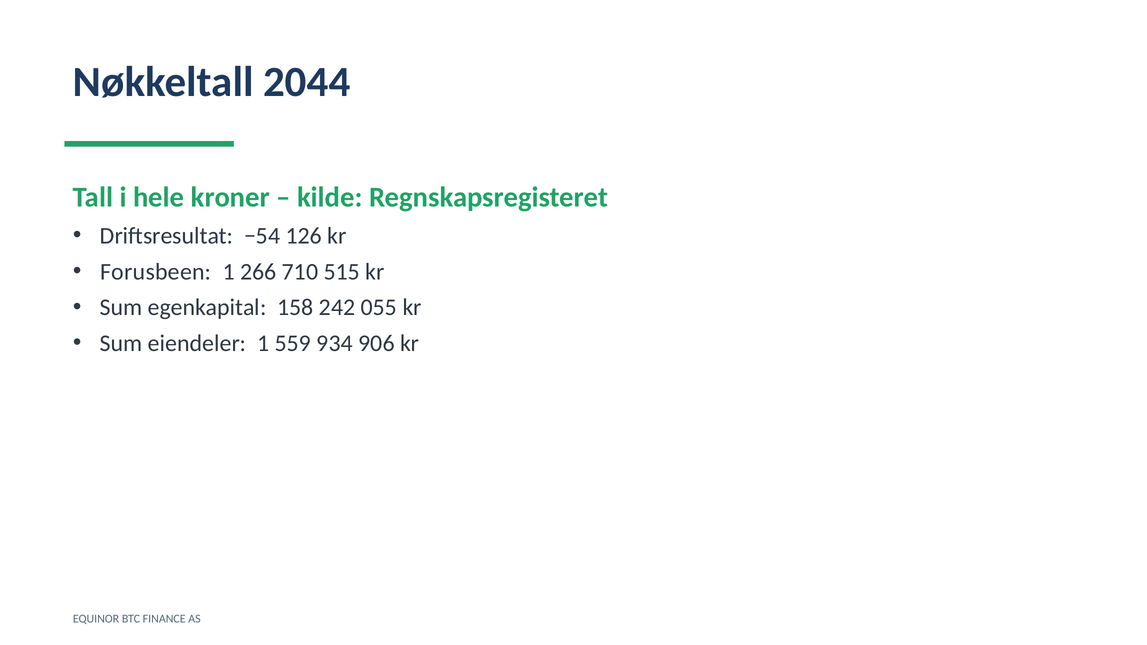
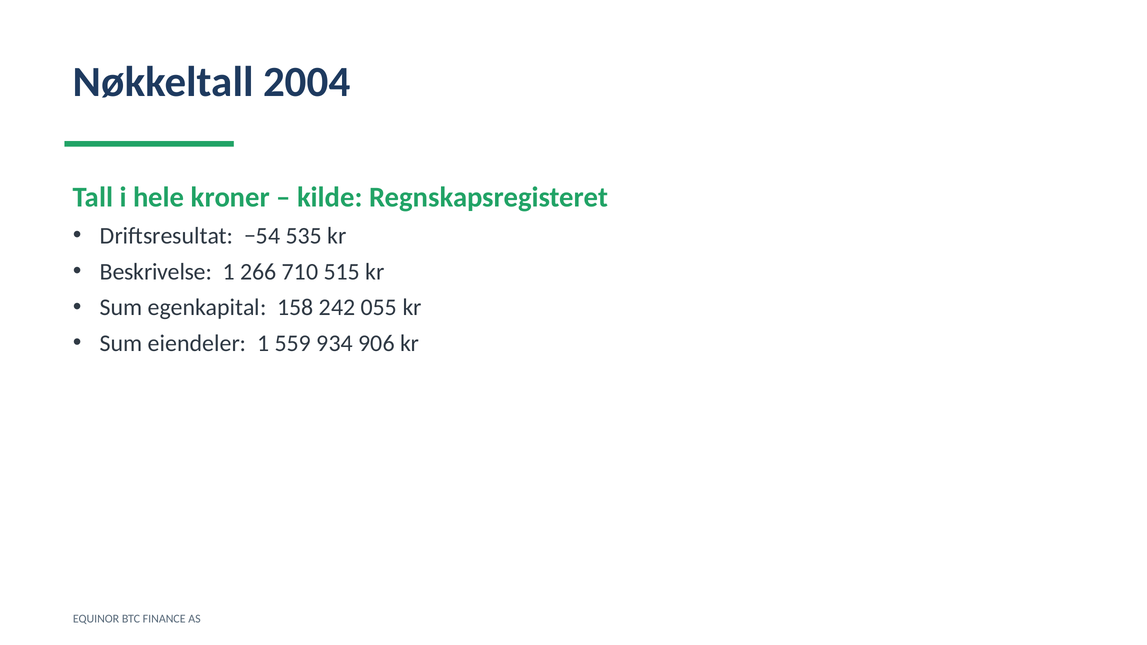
2044: 2044 -> 2004
126: 126 -> 535
Forusbeen: Forusbeen -> Beskrivelse
